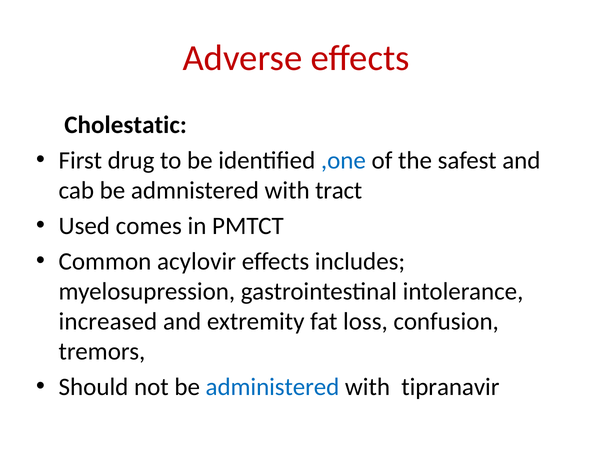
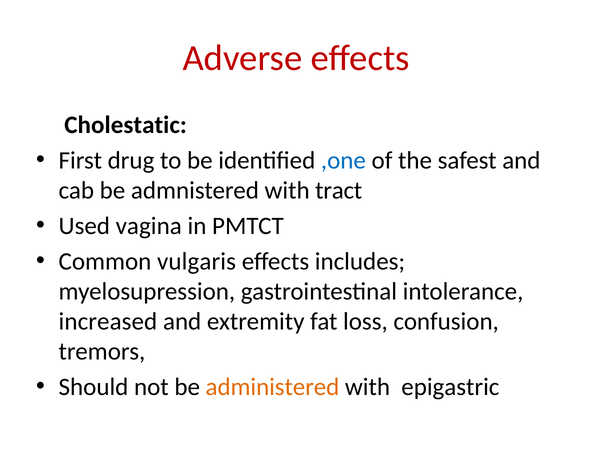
comes: comes -> vagina
acylovir: acylovir -> vulgaris
administered colour: blue -> orange
tipranavir: tipranavir -> epigastric
